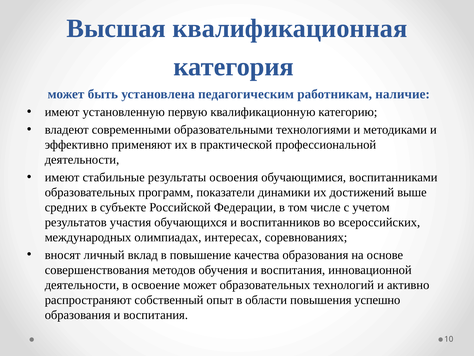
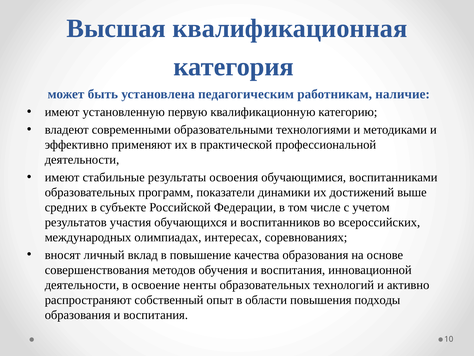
освоение может: может -> ненты
успешно: успешно -> подходы
